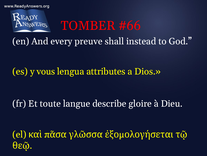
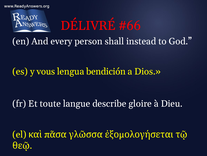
TOMBER: TOMBER -> DÉLIVRÉ
preuve: preuve -> person
attributes: attributes -> bendición
